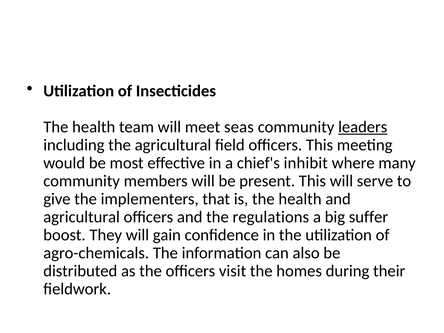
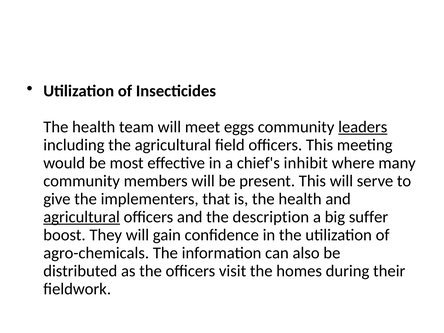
seas: seas -> eggs
agricultural at (82, 217) underline: none -> present
regulations: regulations -> description
